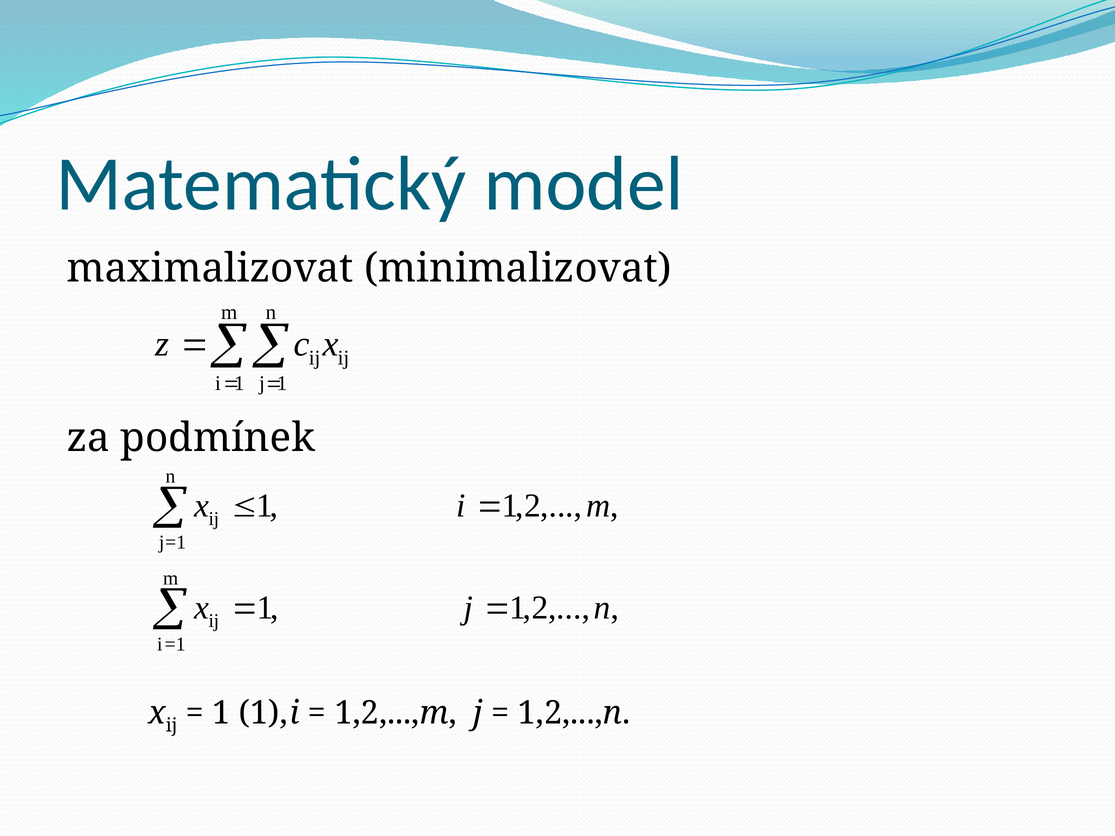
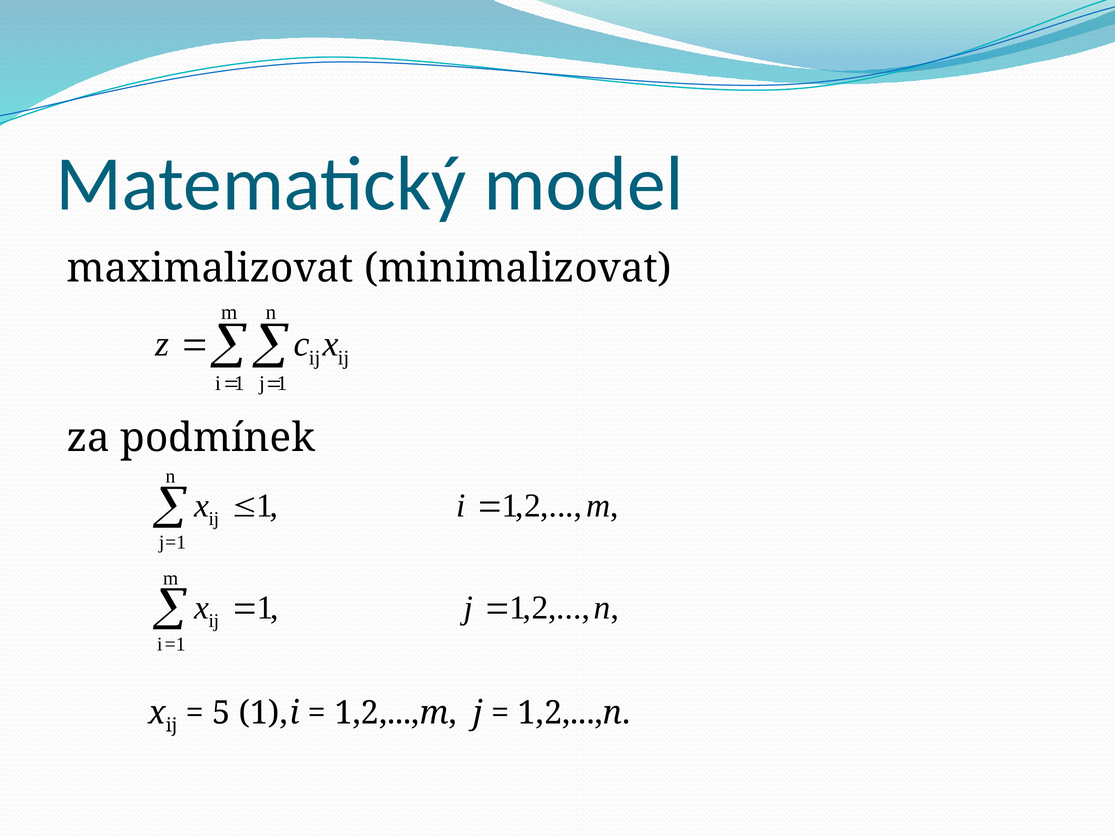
1 at (221, 713): 1 -> 5
